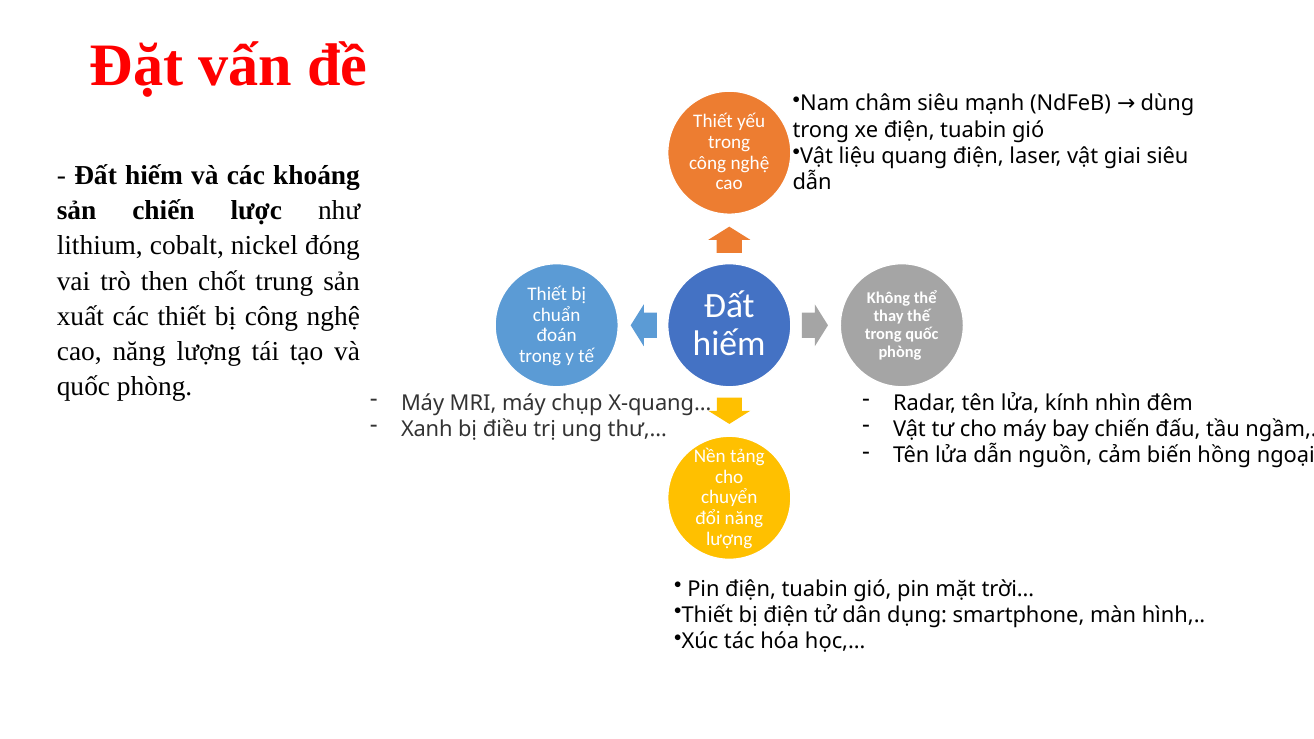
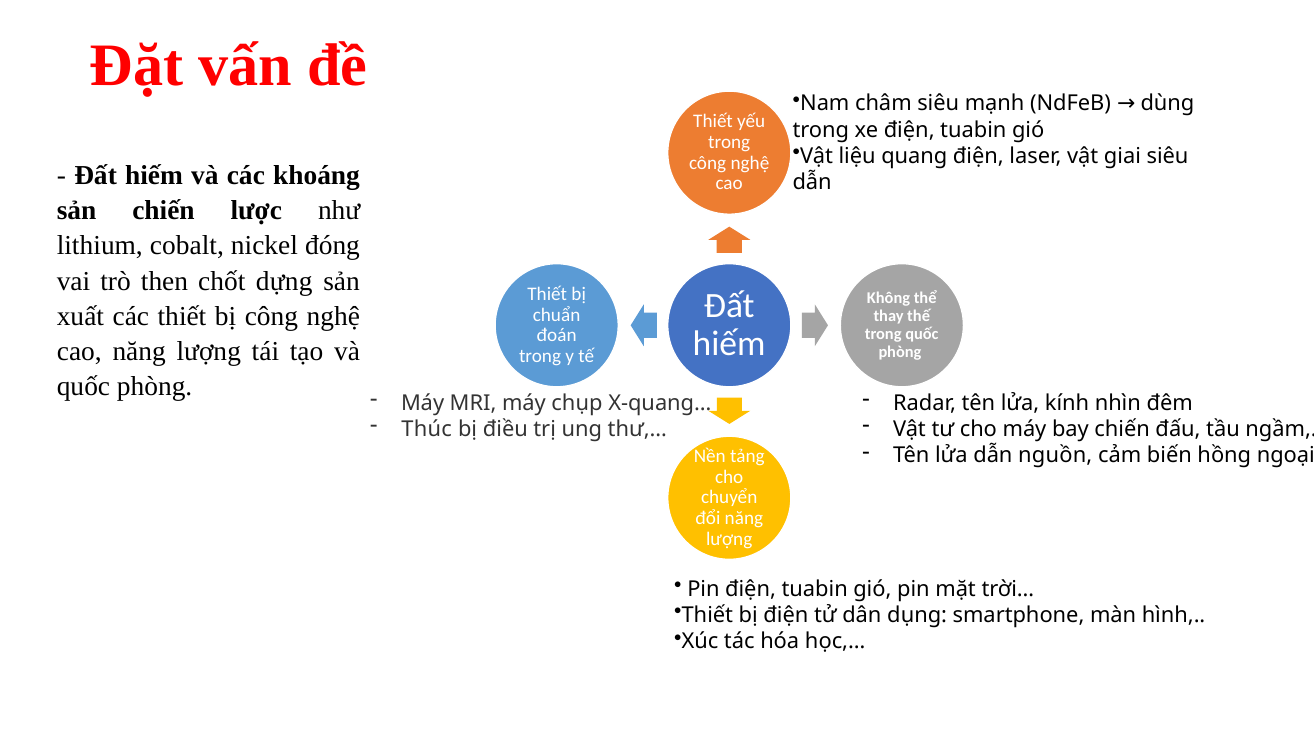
trung: trung -> dựng
Xanh: Xanh -> Thúc
